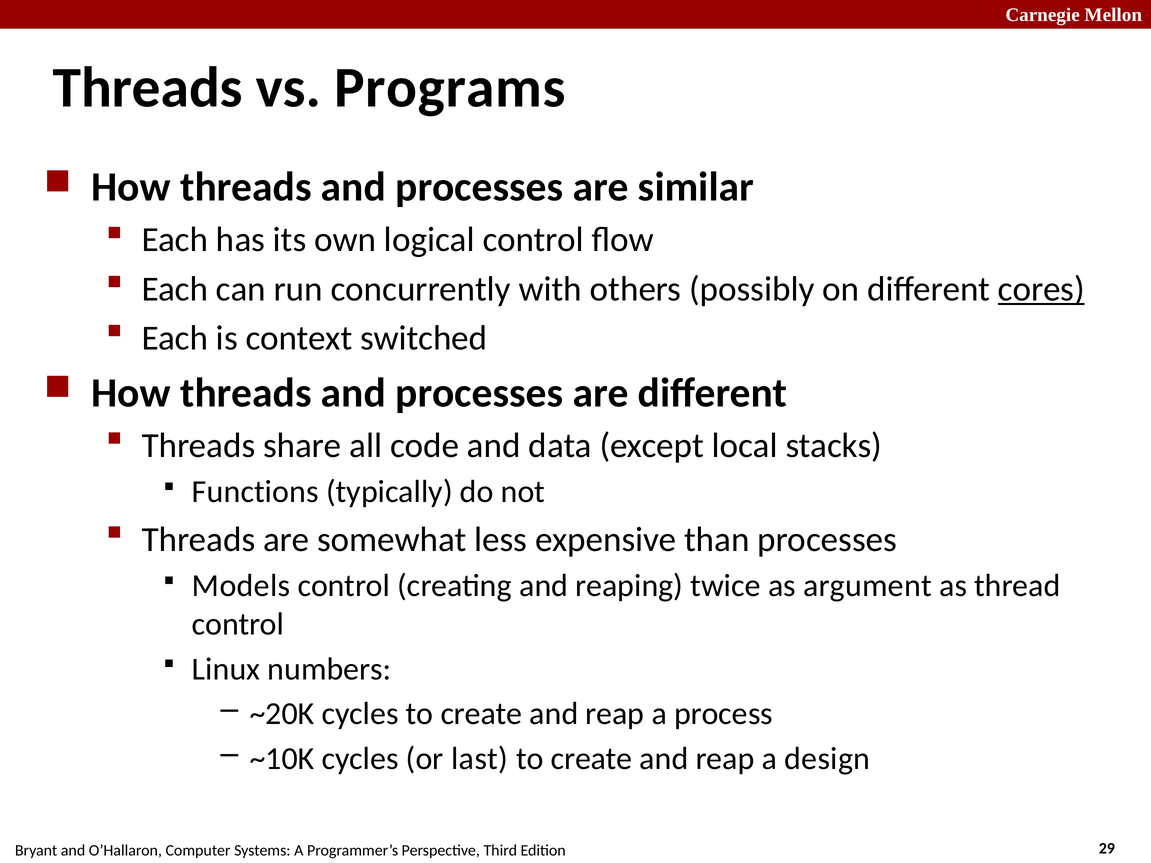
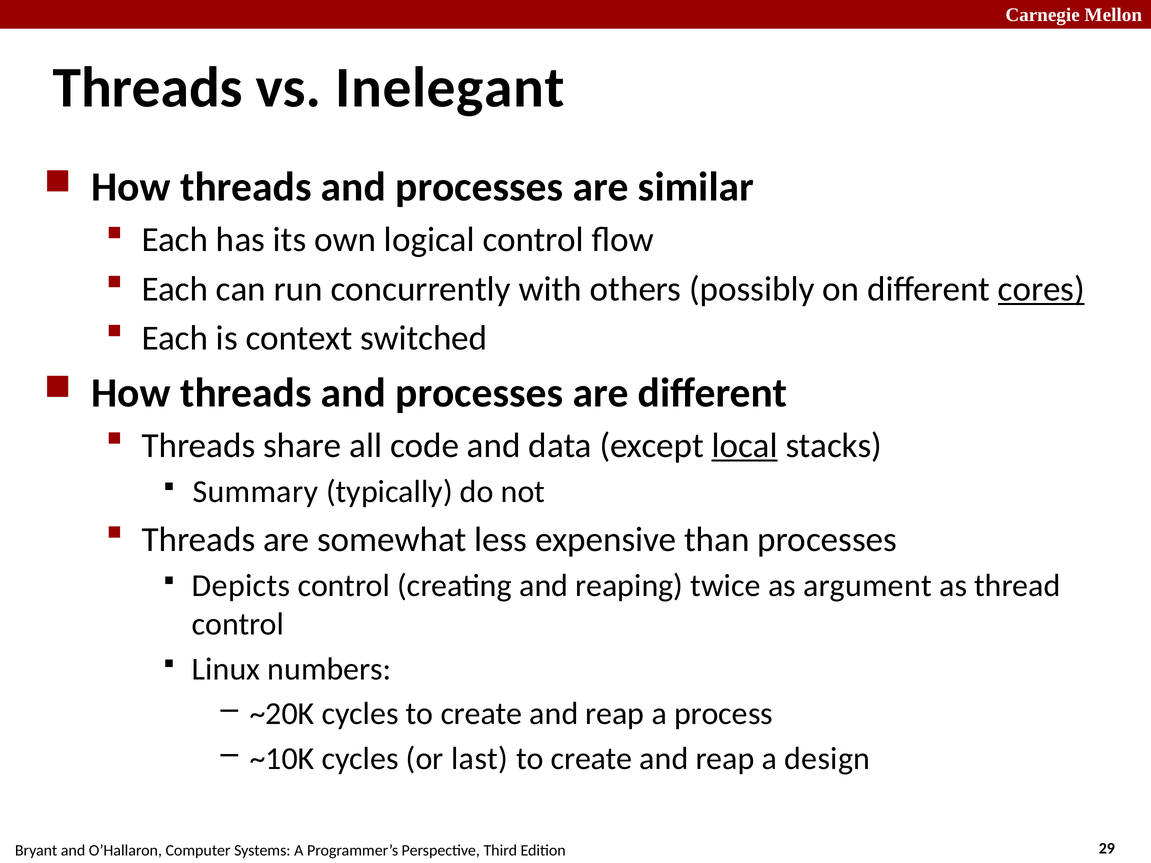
Programs: Programs -> Inelegant
local underline: none -> present
Functions: Functions -> Summary
Models: Models -> Depicts
